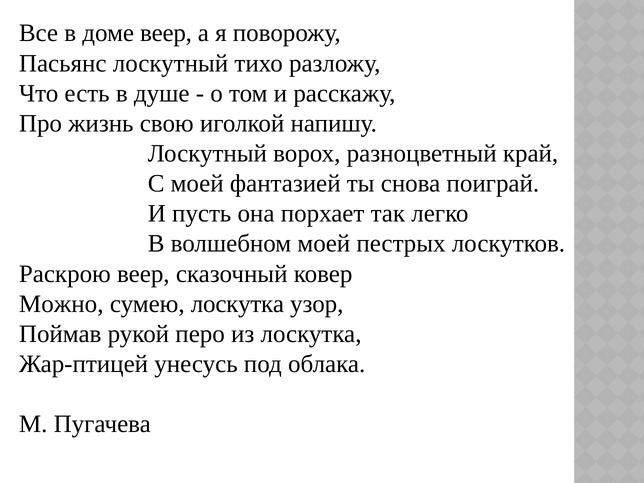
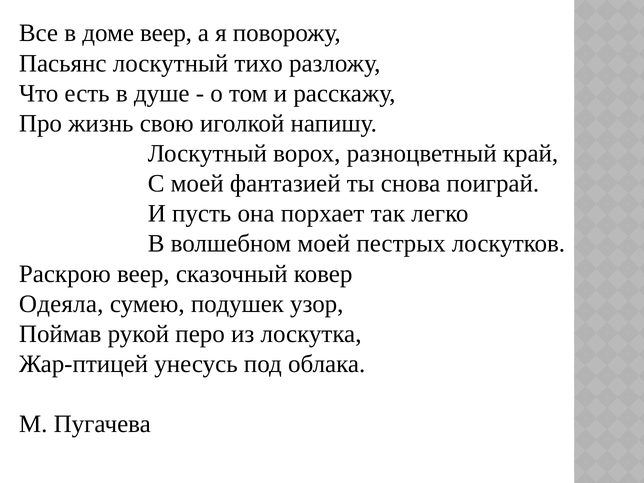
Можно: Можно -> Одеяла
сумею лоскутка: лоскутка -> подушек
